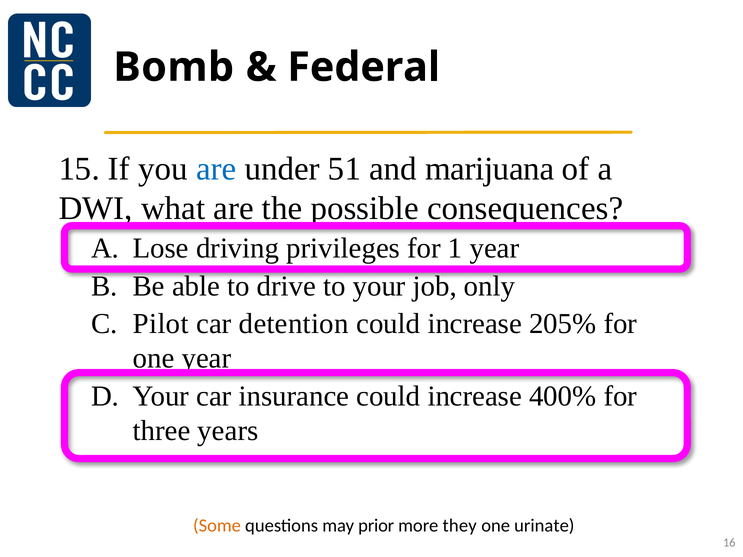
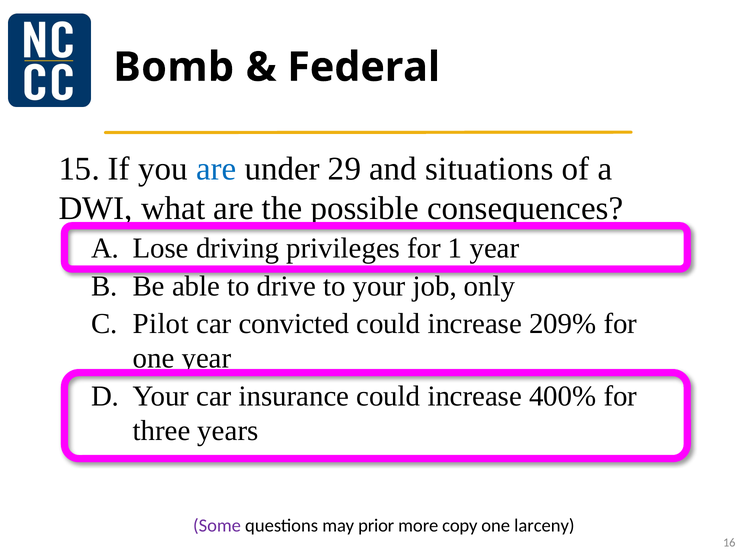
51: 51 -> 29
marijuana: marijuana -> situations
detention: detention -> convicted
205%: 205% -> 209%
Some colour: orange -> purple
they: they -> copy
urinate: urinate -> larceny
